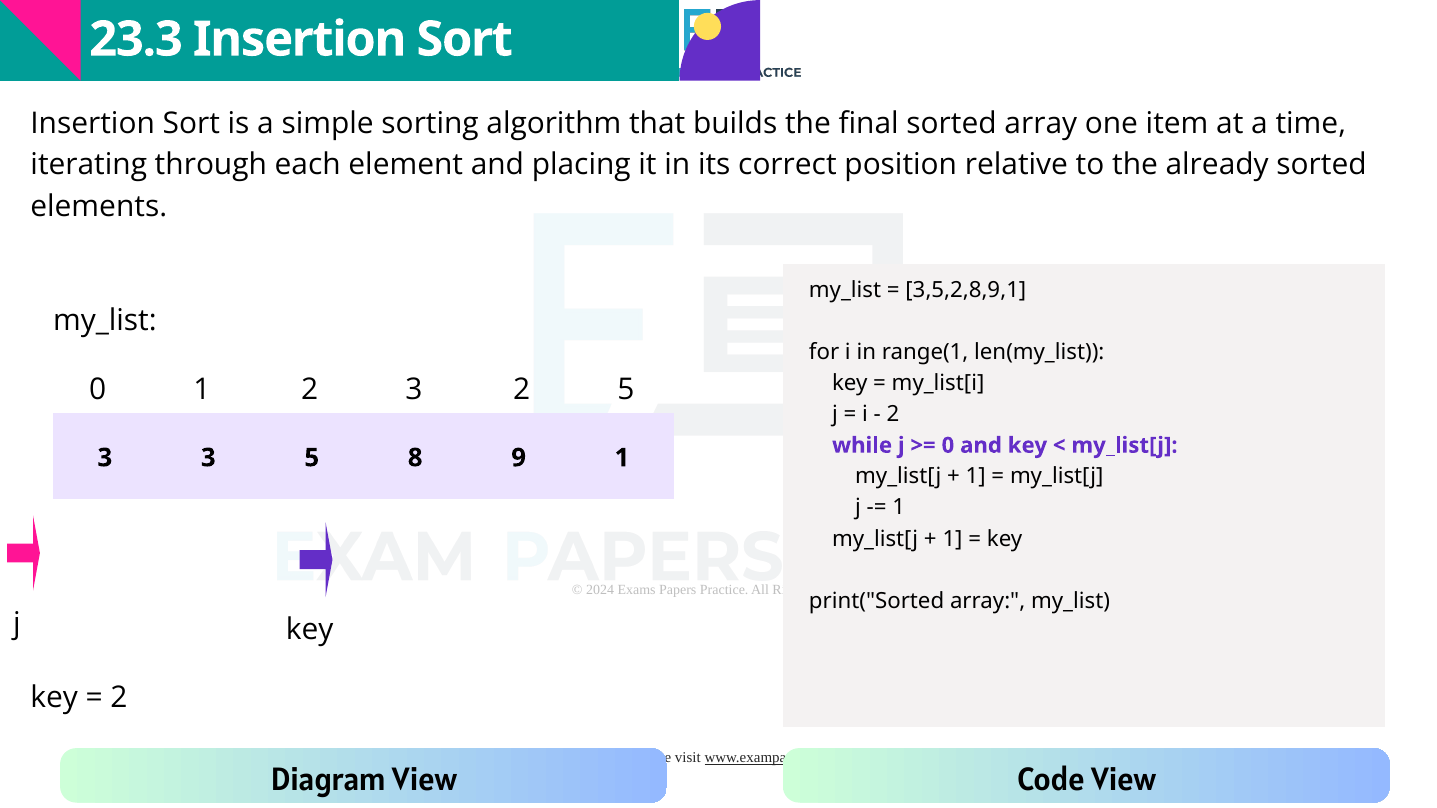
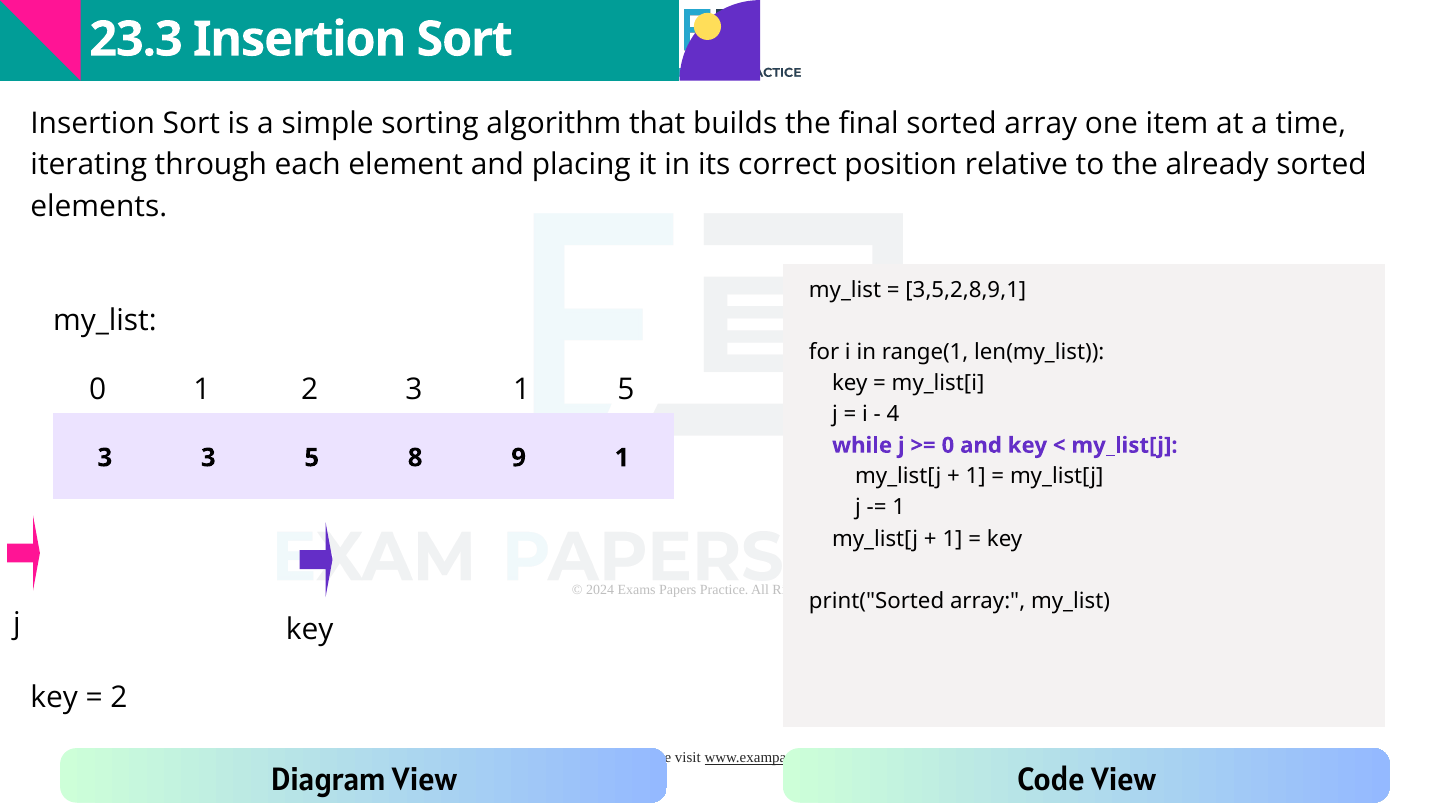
3 2: 2 -> 1
2 at (893, 414): 2 -> 4
